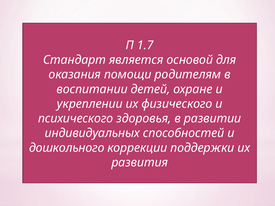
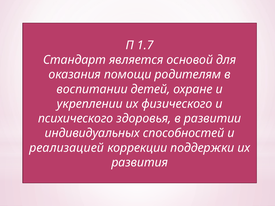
дошкольного: дошкольного -> реализацией
